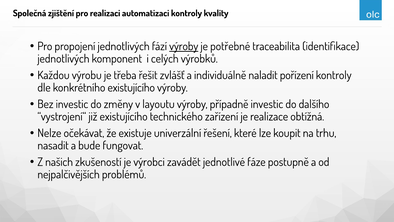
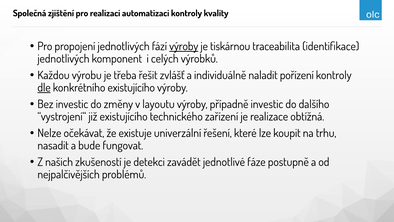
potřebné: potřebné -> tiskárnou
dle underline: none -> present
výrobci: výrobci -> detekci
